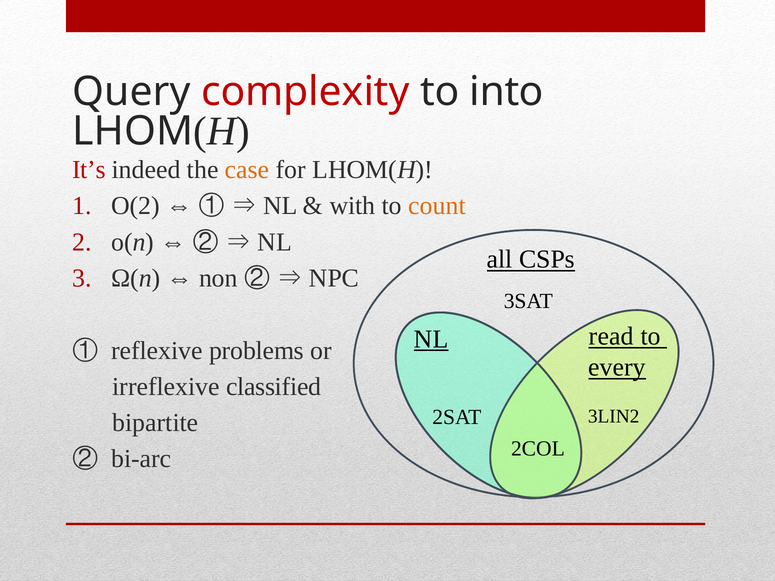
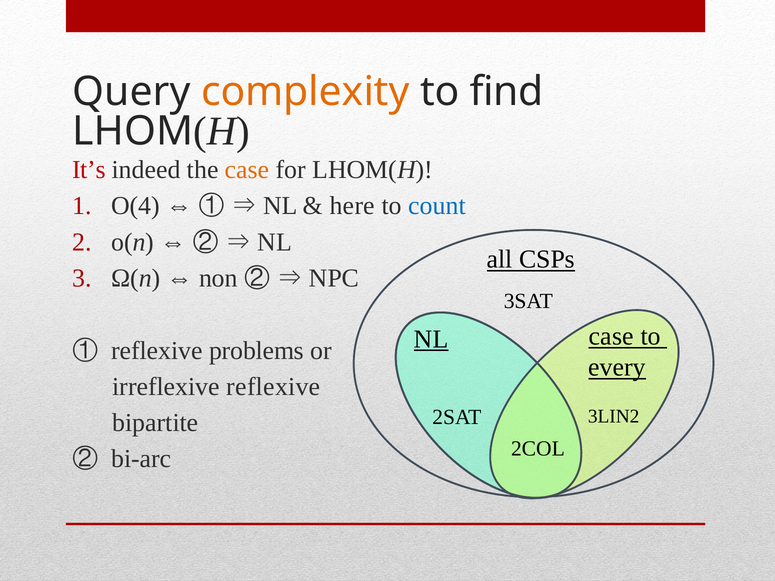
complexity colour: red -> orange
into: into -> find
O(2: O(2 -> O(4
with: with -> here
count colour: orange -> blue
read at (611, 336): read -> case
irreflexive classified: classified -> reflexive
